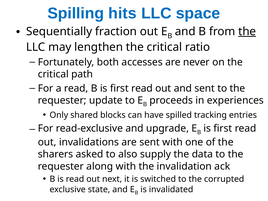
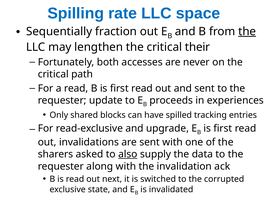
hits: hits -> rate
ratio: ratio -> their
also underline: none -> present
